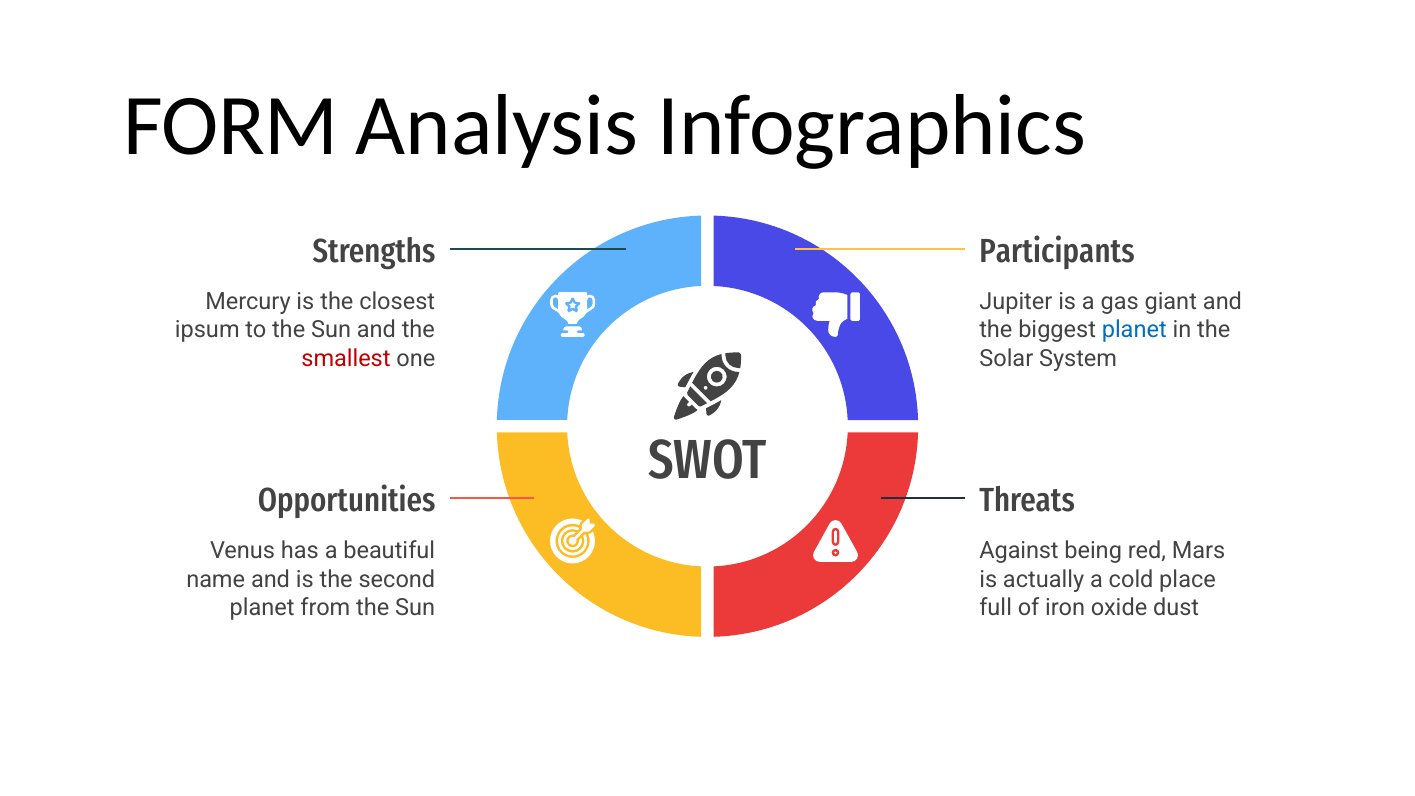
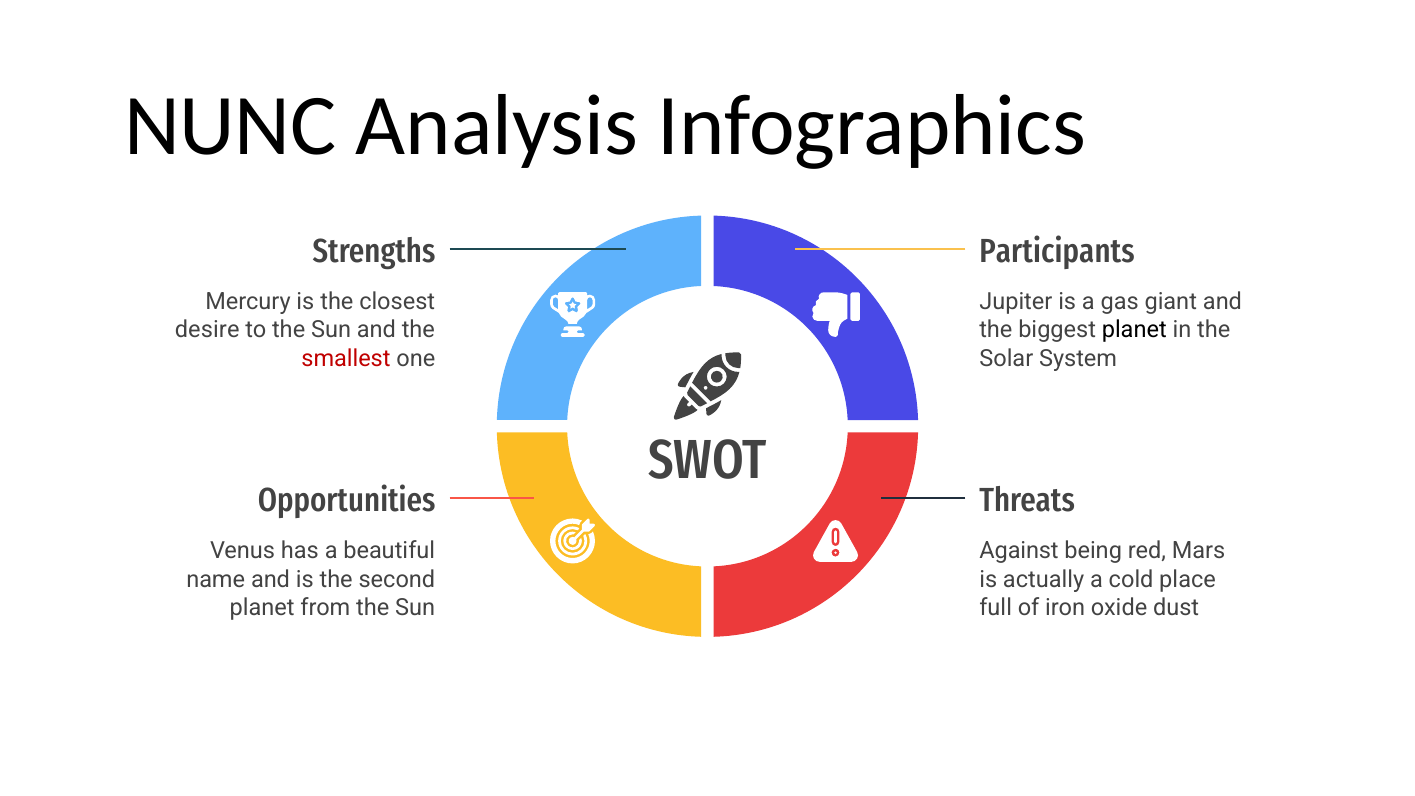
FORM: FORM -> NUNC
ipsum: ipsum -> desire
planet at (1134, 330) colour: blue -> black
